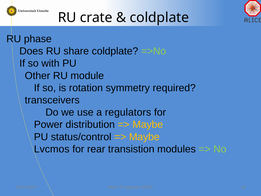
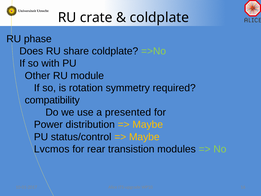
transceivers: transceivers -> compatibility
regulators: regulators -> presented
